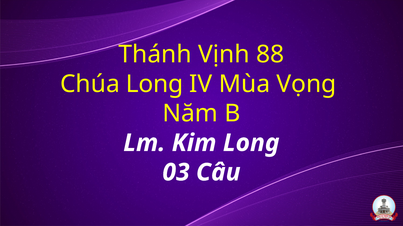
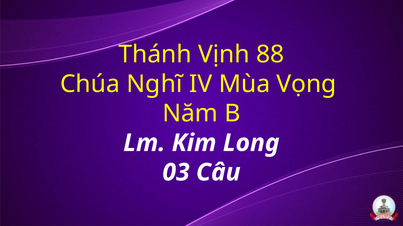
Chúa Long: Long -> Nghĩ
